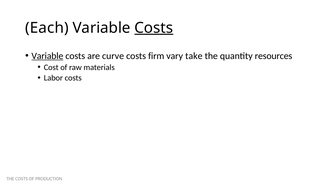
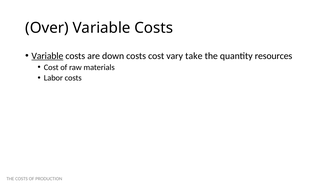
Each: Each -> Over
Costs at (154, 28) underline: present -> none
curve: curve -> down
costs firm: firm -> cost
